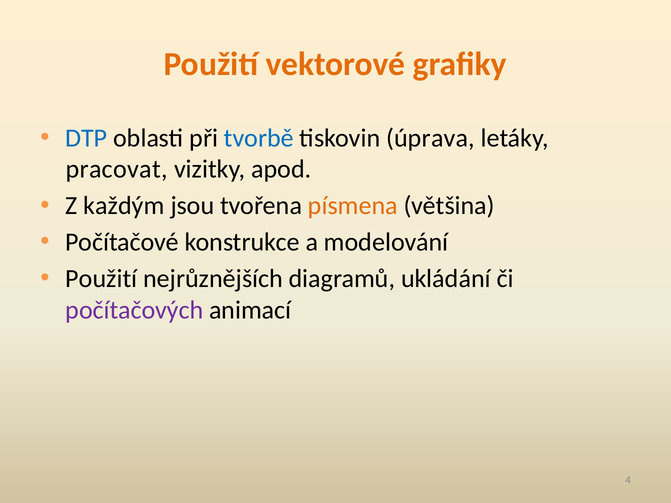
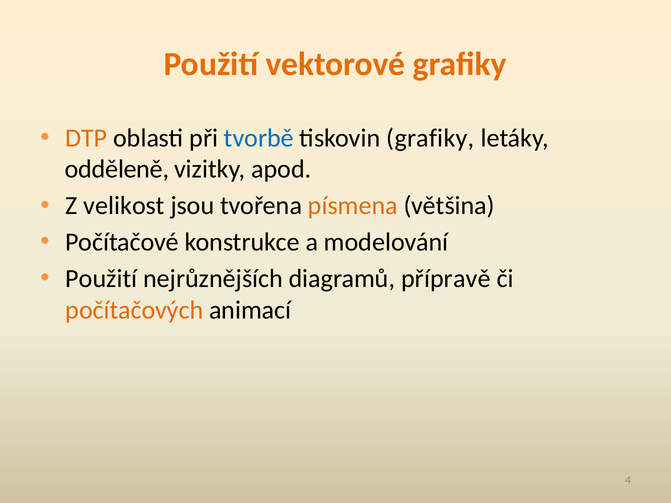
DTP colour: blue -> orange
tiskovin úprava: úprava -> grafiky
pracovat: pracovat -> odděleně
každým: každým -> velikost
ukládání: ukládání -> přípravě
počítačových colour: purple -> orange
